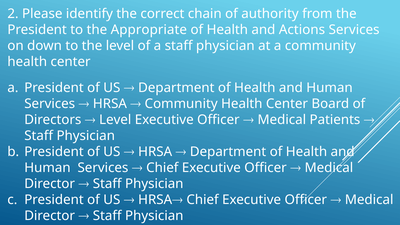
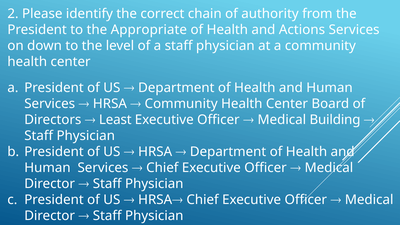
Level at (115, 120): Level -> Least
Patients: Patients -> Building
